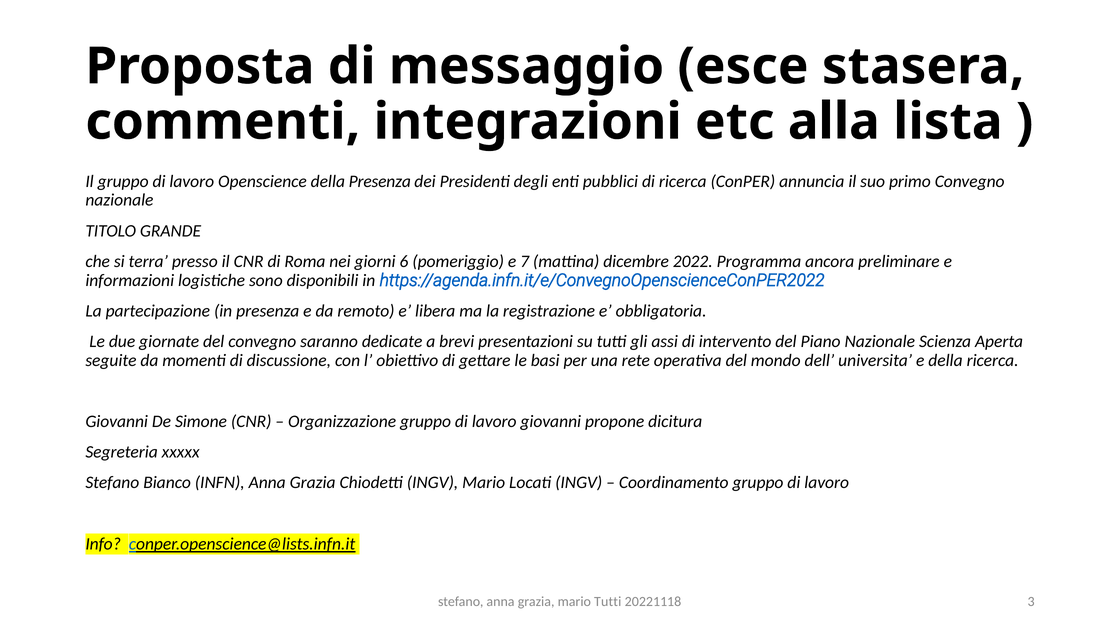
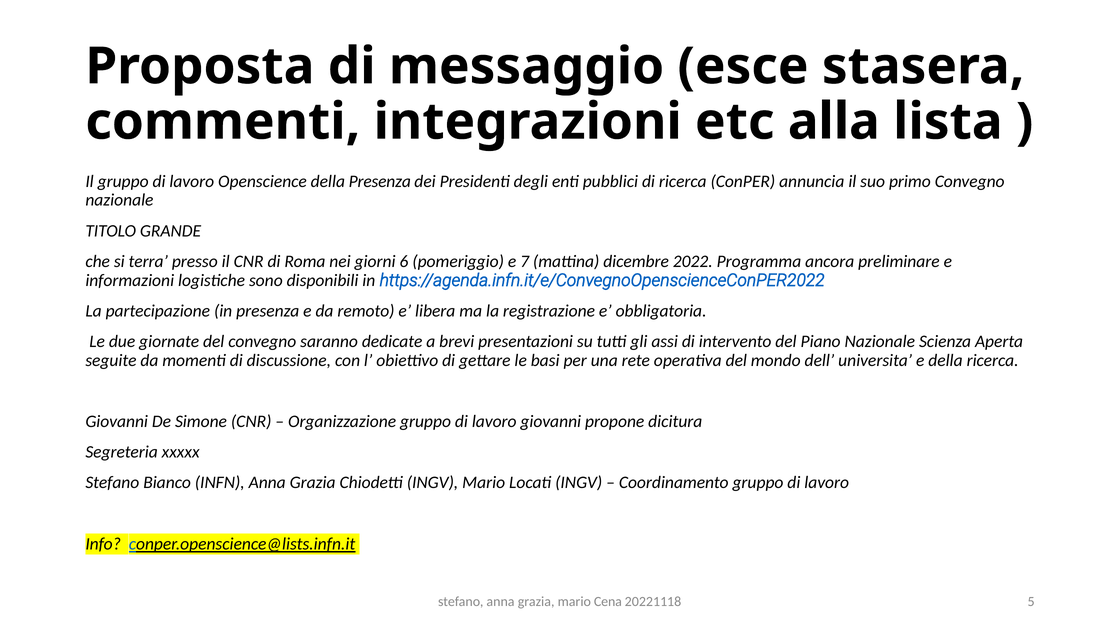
mario Tutti: Tutti -> Cena
3: 3 -> 5
